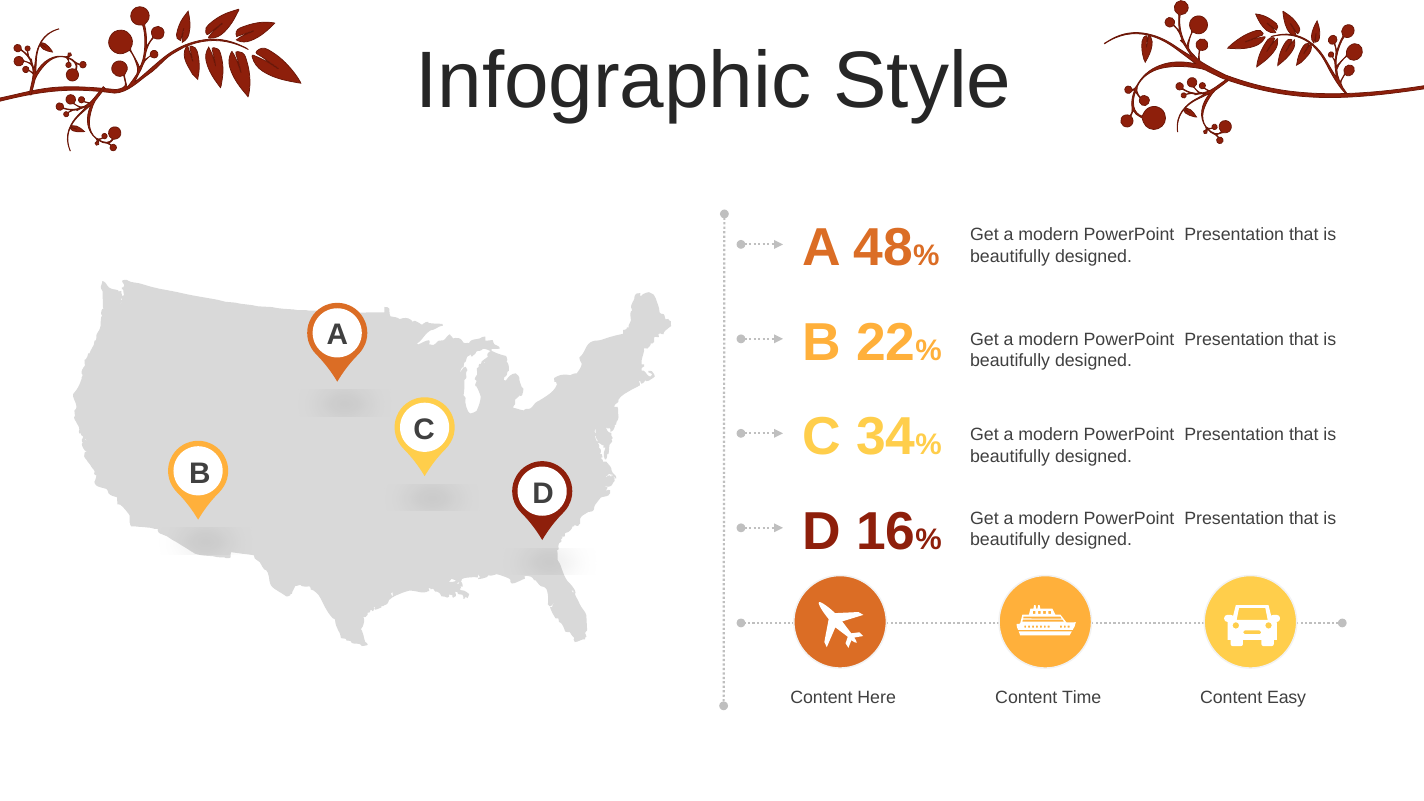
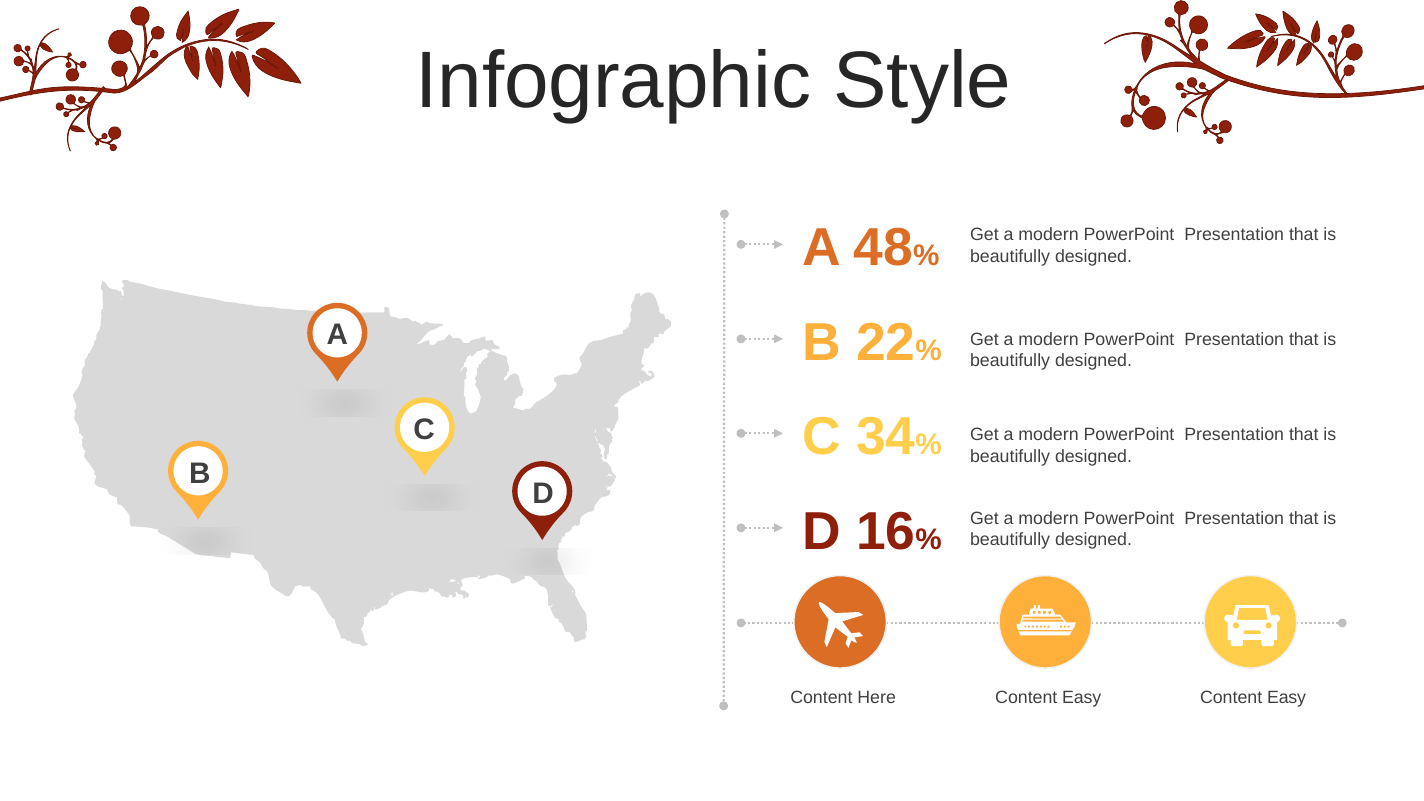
Here Content Time: Time -> Easy
